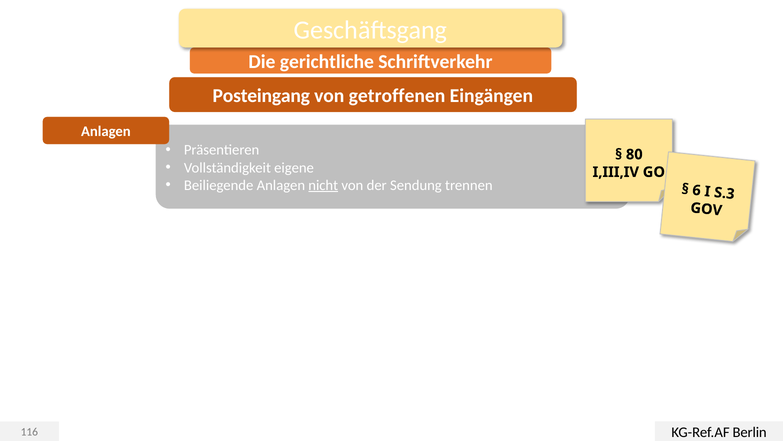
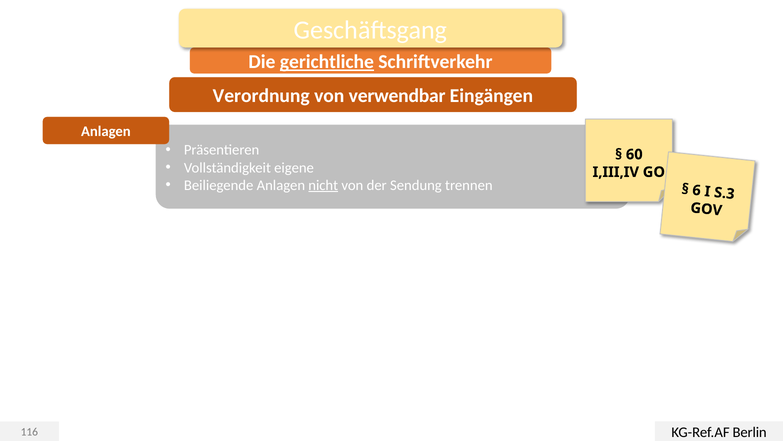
gerichtliche underline: none -> present
Posteingang: Posteingang -> Verordnung
getroffenen: getroffenen -> verwendbar
80: 80 -> 60
